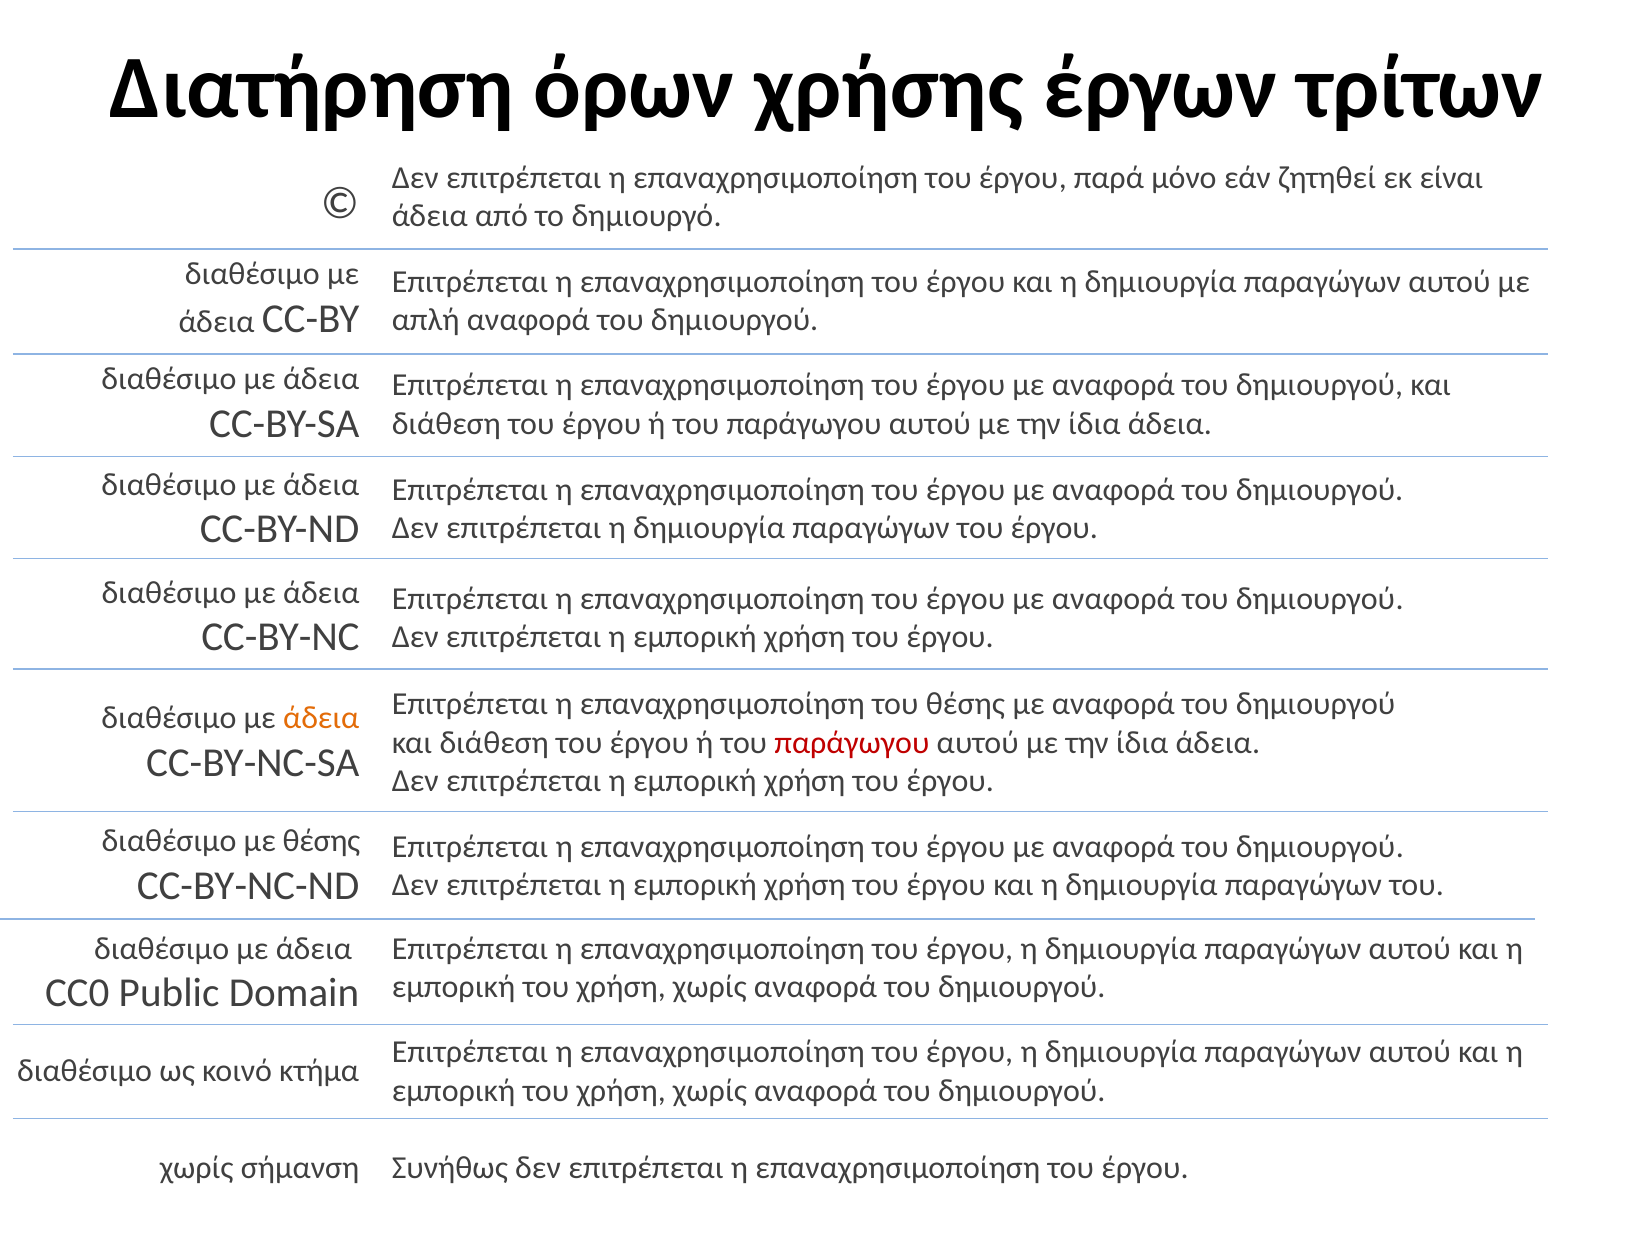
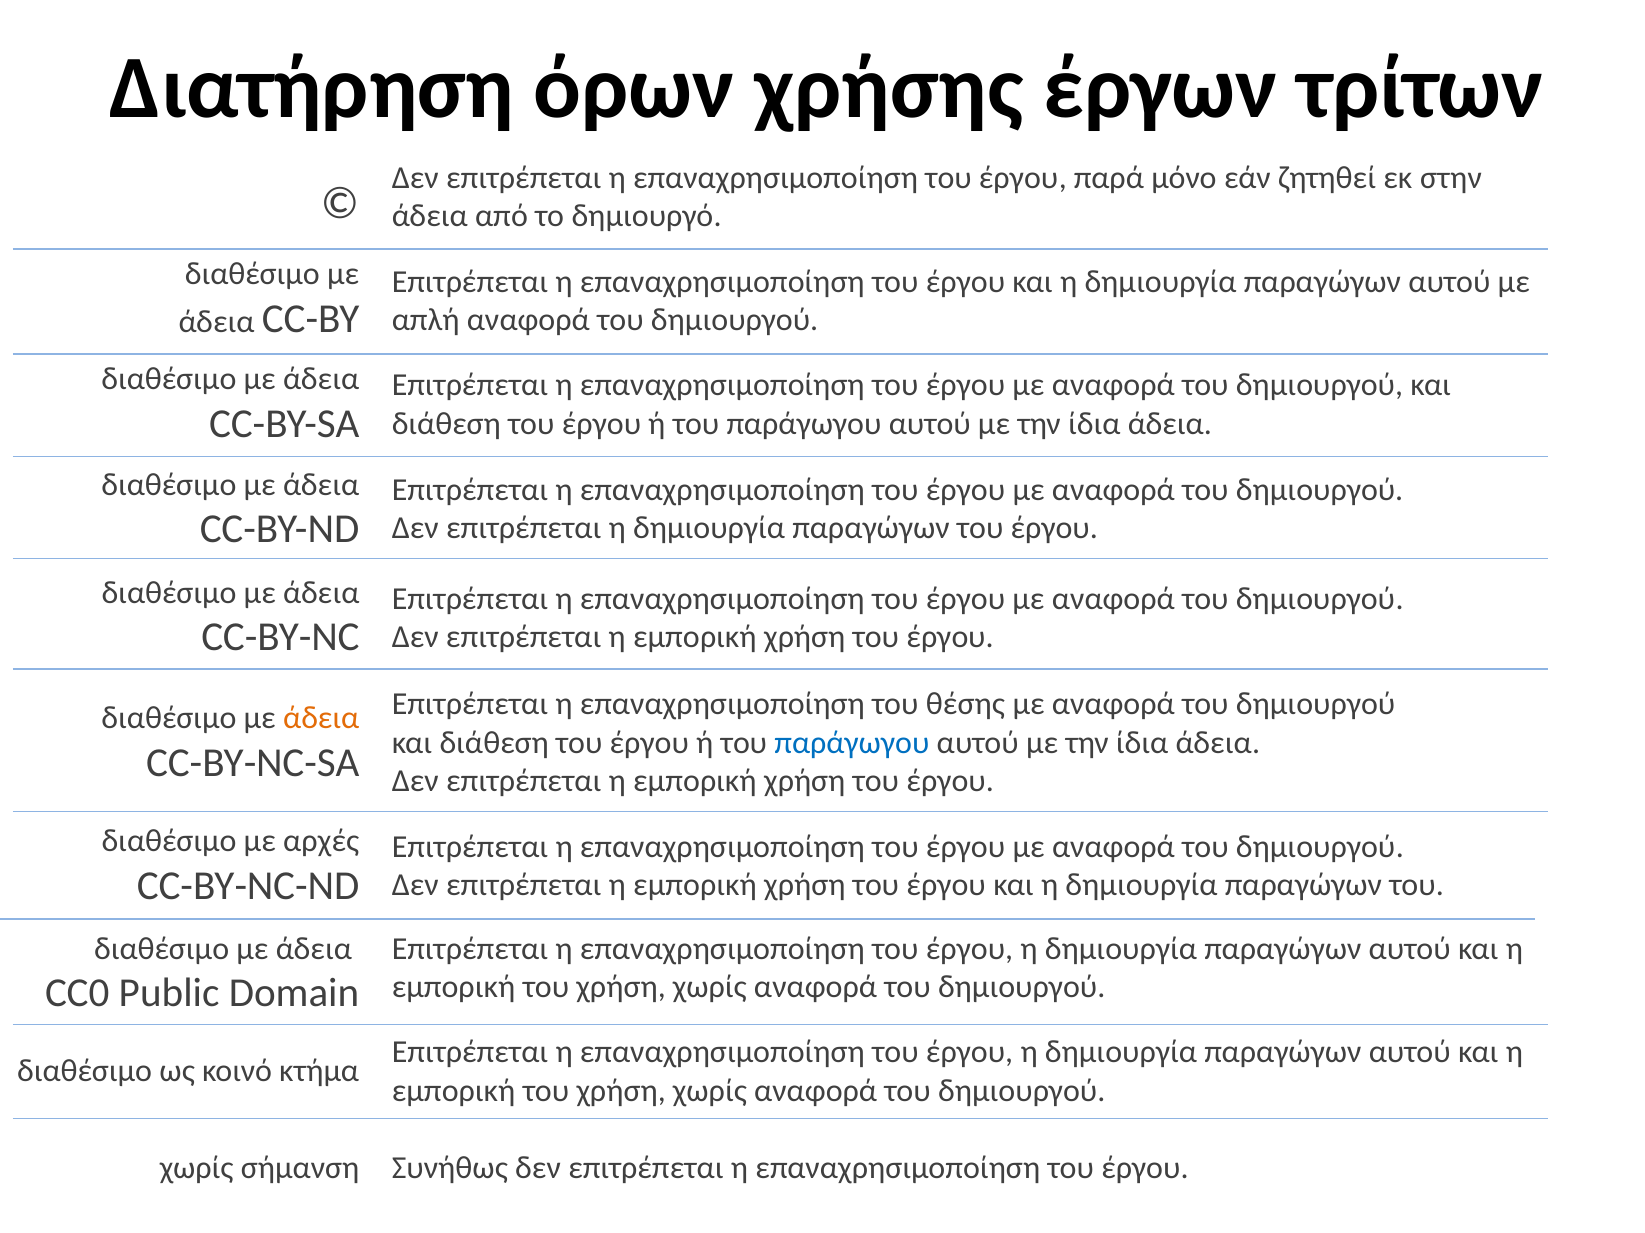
είναι: είναι -> στην
παράγωγου at (852, 743) colour: red -> blue
με θέσης: θέσης -> αρχές
